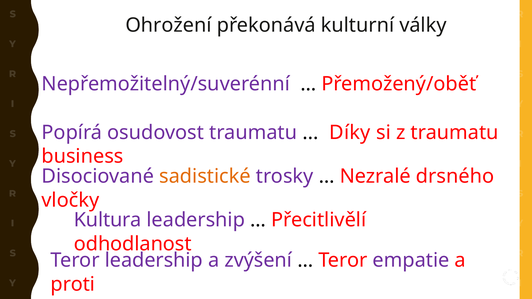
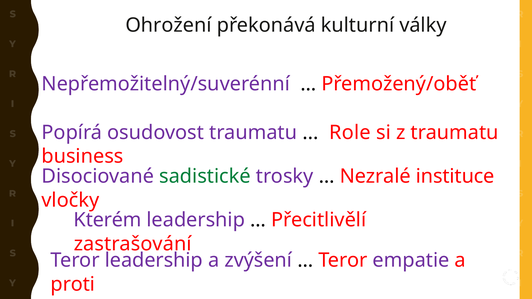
Díky: Díky -> Role
sadistické colour: orange -> green
drsného: drsného -> instituce
Kultura: Kultura -> Kterém
odhodlanost: odhodlanost -> zastrašování
